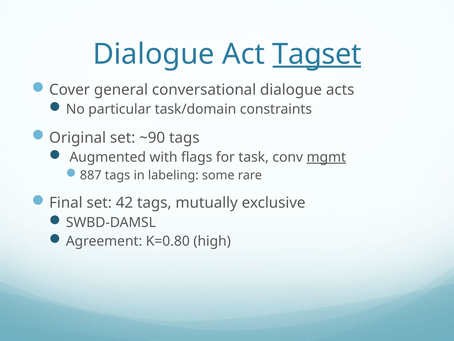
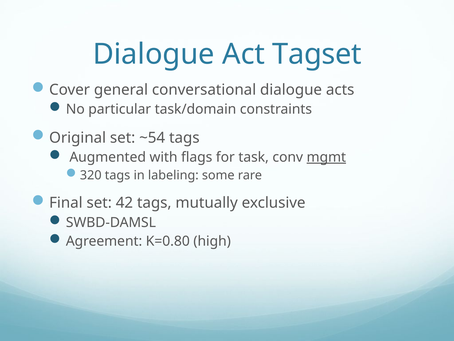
Tagset underline: present -> none
~90: ~90 -> ~54
887: 887 -> 320
